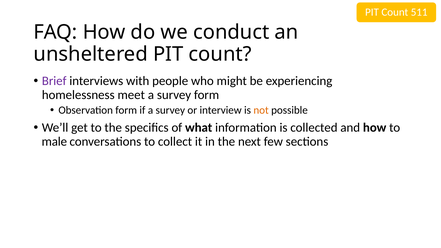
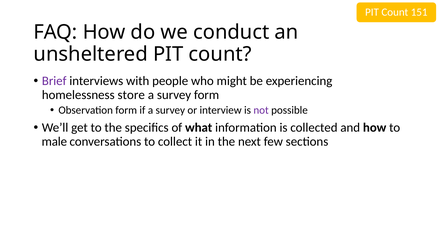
511: 511 -> 151
meet: meet -> store
not colour: orange -> purple
